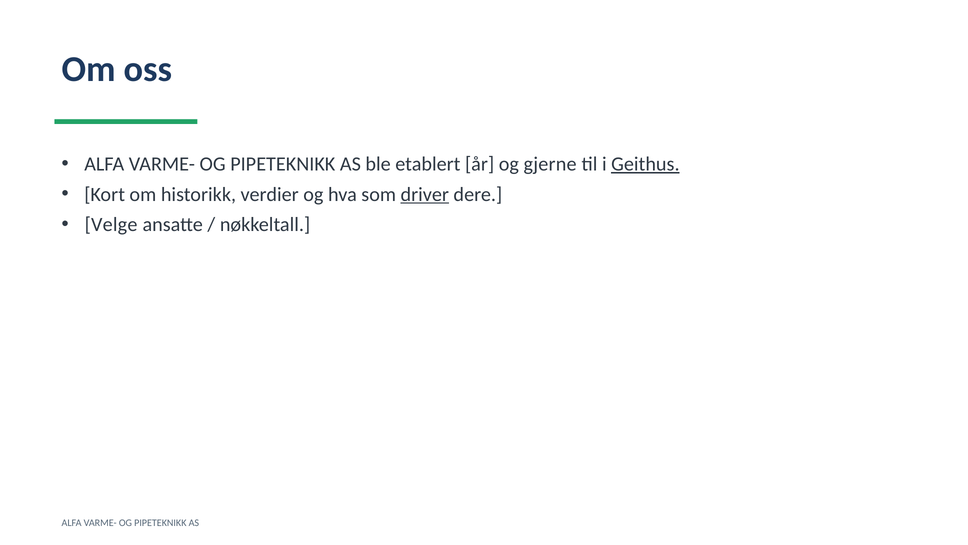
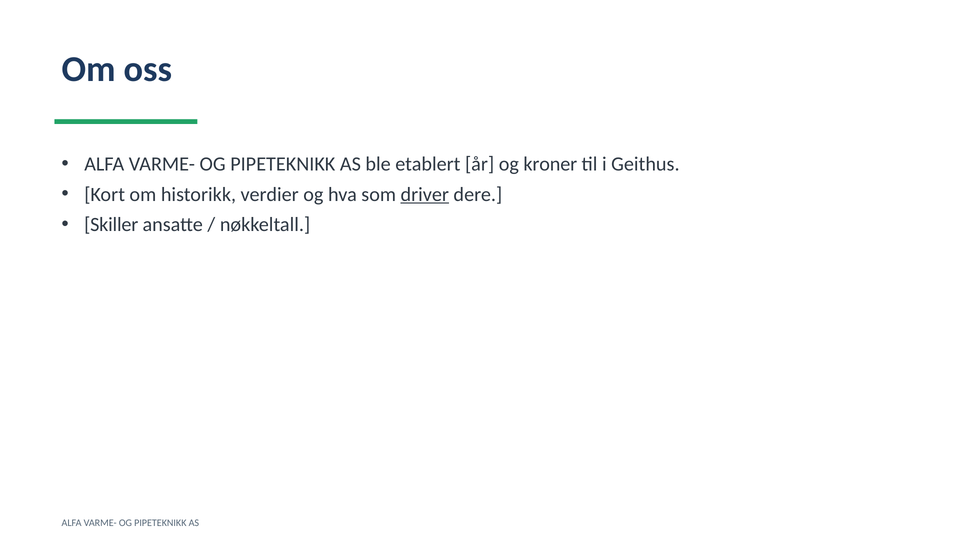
gjerne: gjerne -> kroner
Geithus underline: present -> none
Velge: Velge -> Skiller
